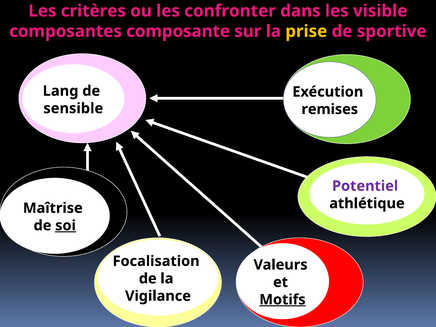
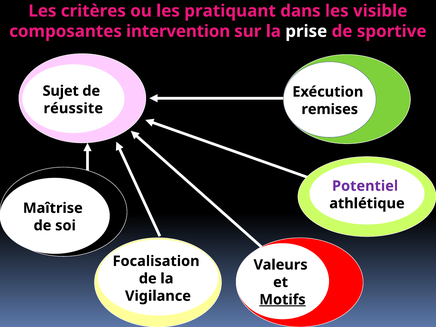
confronter: confronter -> pratiquant
composante: composante -> intervention
prise colour: yellow -> white
Lang: Lang -> Sujet
sensible: sensible -> réussite
soi underline: present -> none
